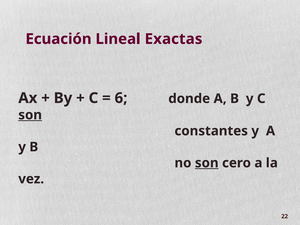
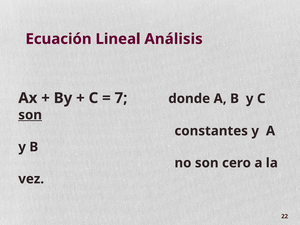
Exactas: Exactas -> Análisis
6: 6 -> 7
son at (207, 163) underline: present -> none
